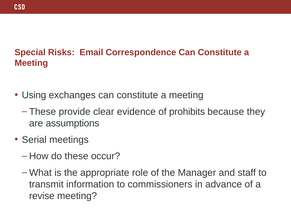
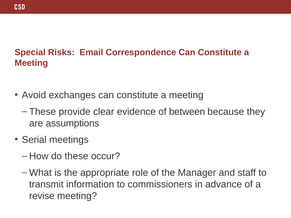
Using: Using -> Avoid
prohibits: prohibits -> between
